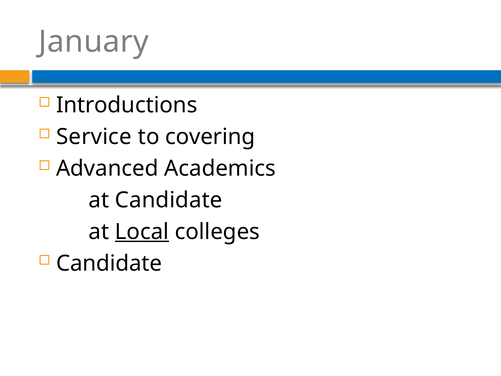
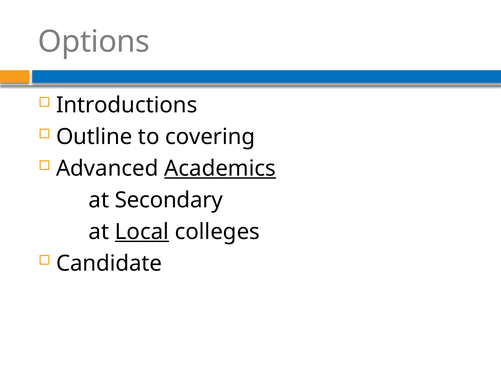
January: January -> Options
Service: Service -> Outline
Academics underline: none -> present
at Candidate: Candidate -> Secondary
